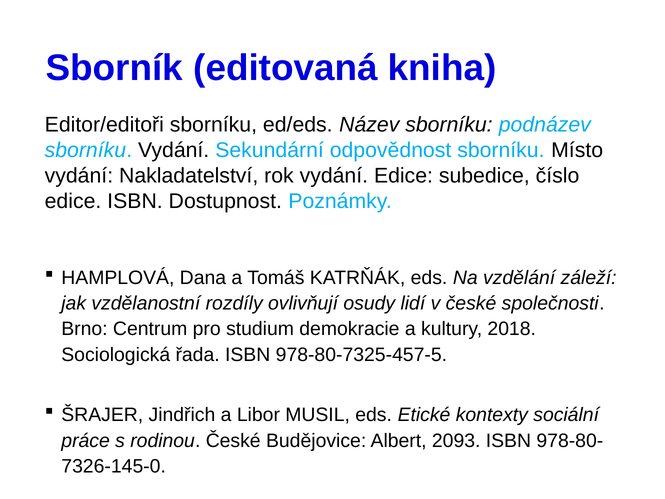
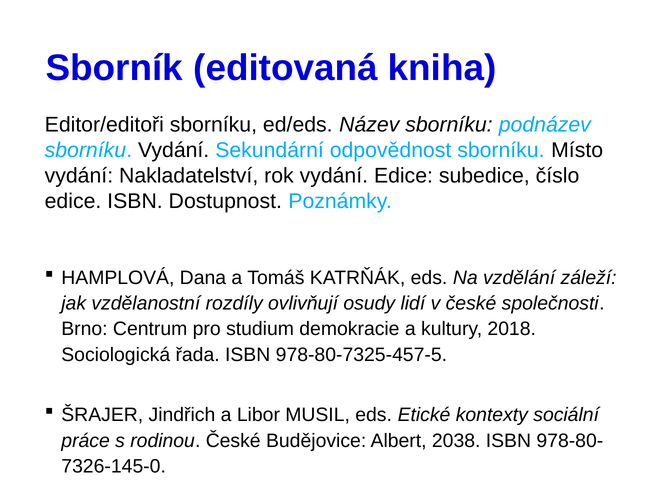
2093: 2093 -> 2038
